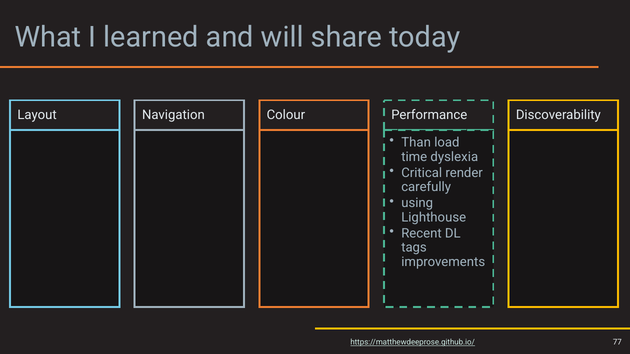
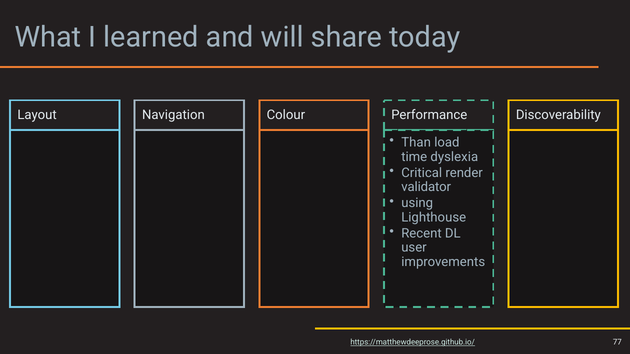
carefully: carefully -> validator
tags: tags -> user
